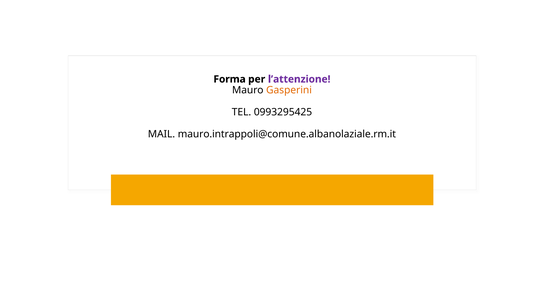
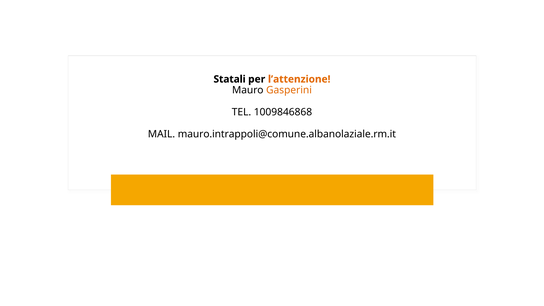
Forma: Forma -> Statali
l’attenzione colour: purple -> orange
0993295425: 0993295425 -> 1009846868
